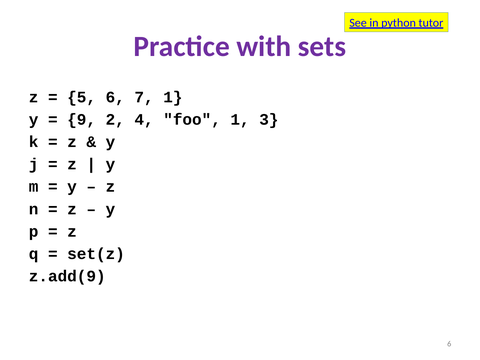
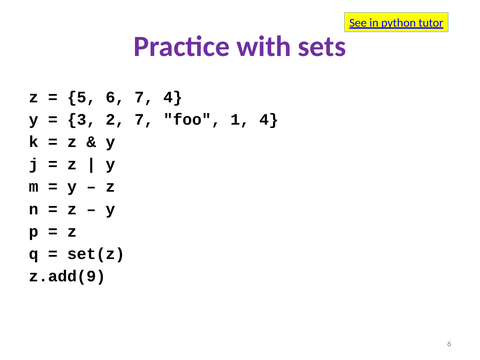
7 1: 1 -> 4
9: 9 -> 3
2 4: 4 -> 7
1 3: 3 -> 4
